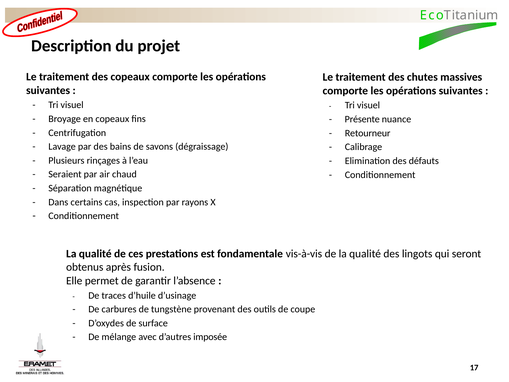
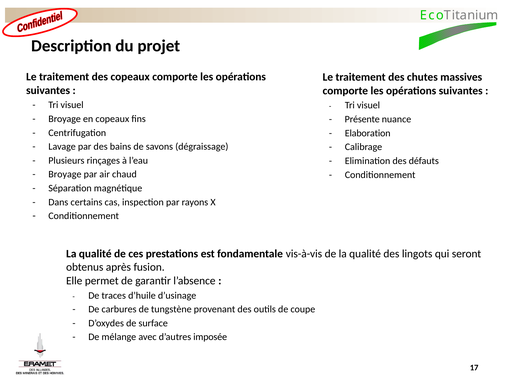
Retourneur: Retourneur -> Elaboration
Seraient at (65, 174): Seraient -> Broyage
